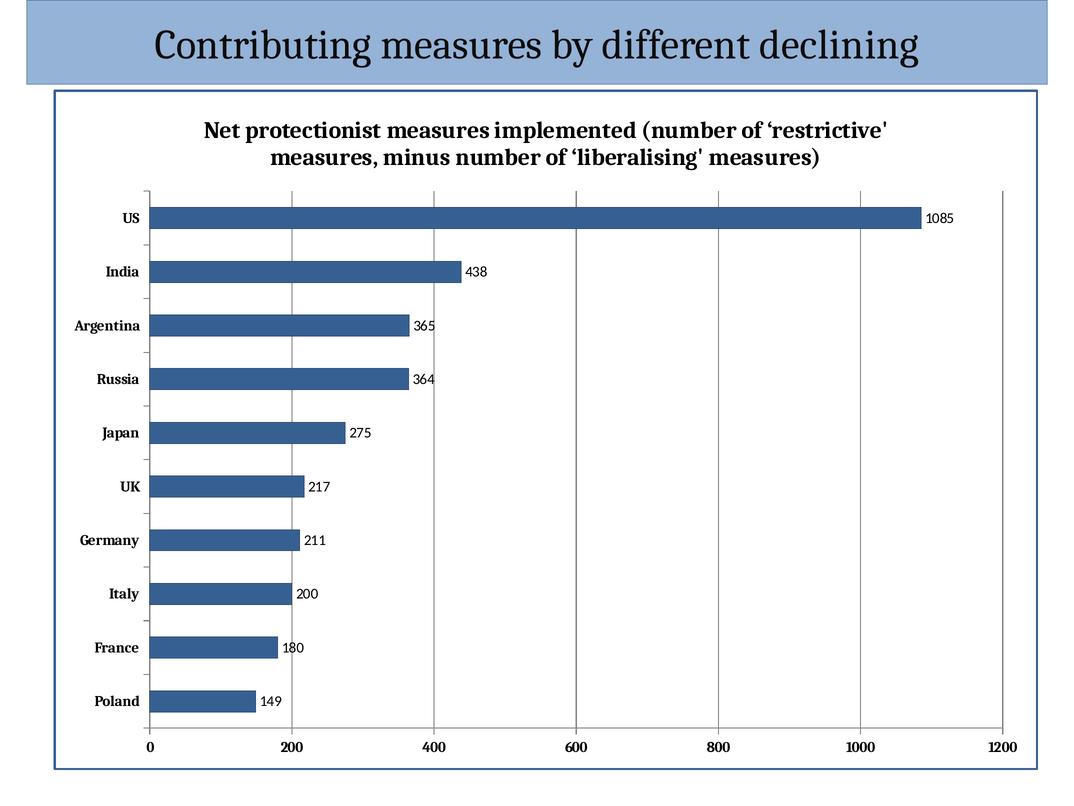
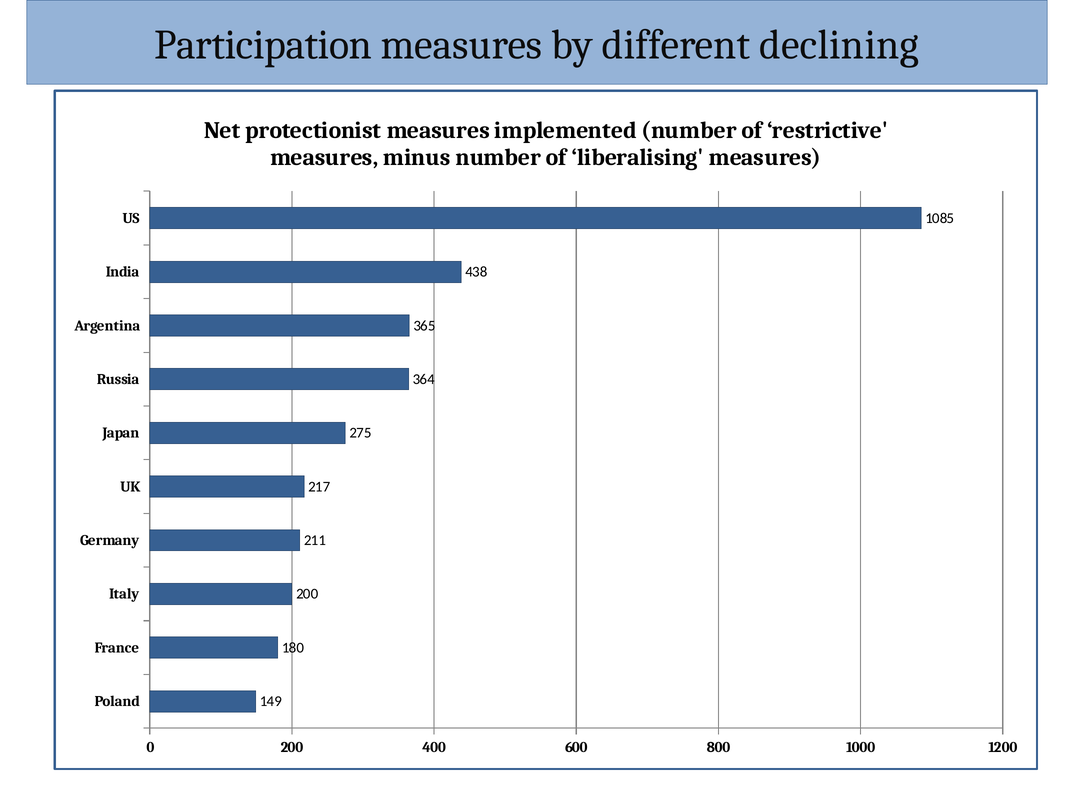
Contributing: Contributing -> Participation
